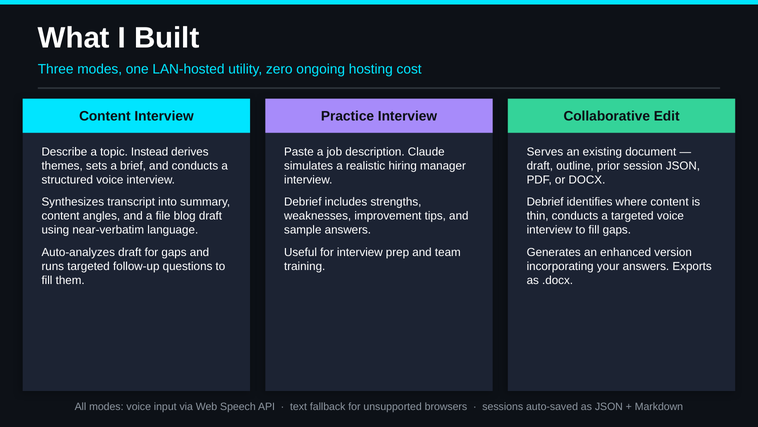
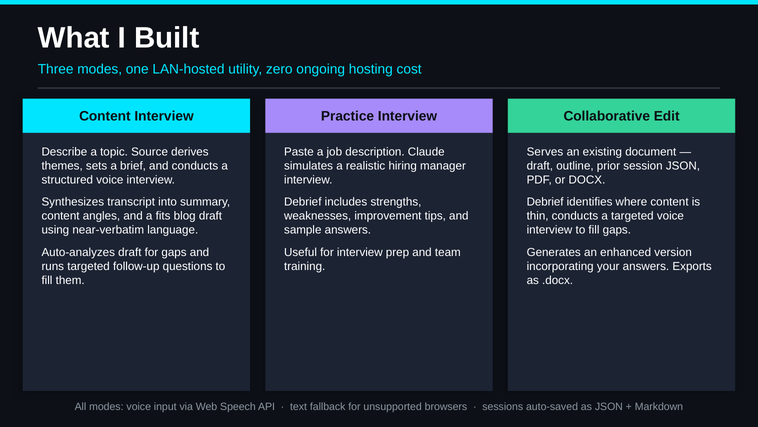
Instead: Instead -> Source
file: file -> fits
